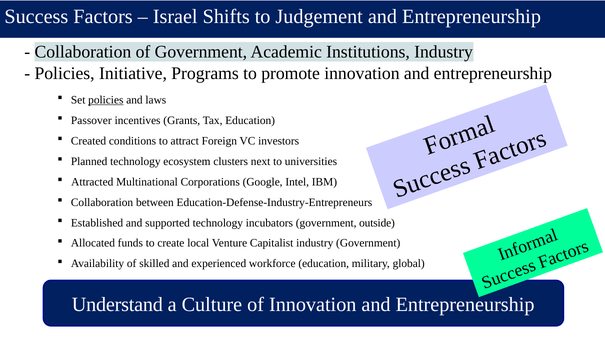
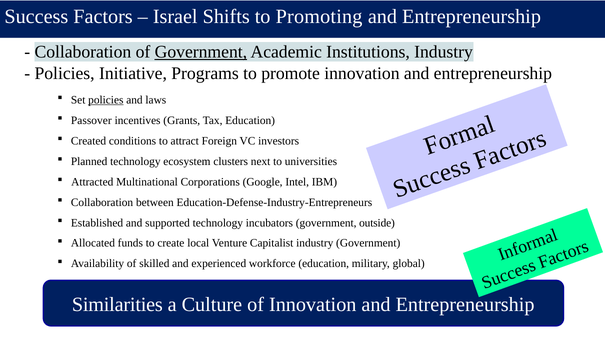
Judgement: Judgement -> Promoting
Government at (201, 52) underline: none -> present
Understand: Understand -> Similarities
